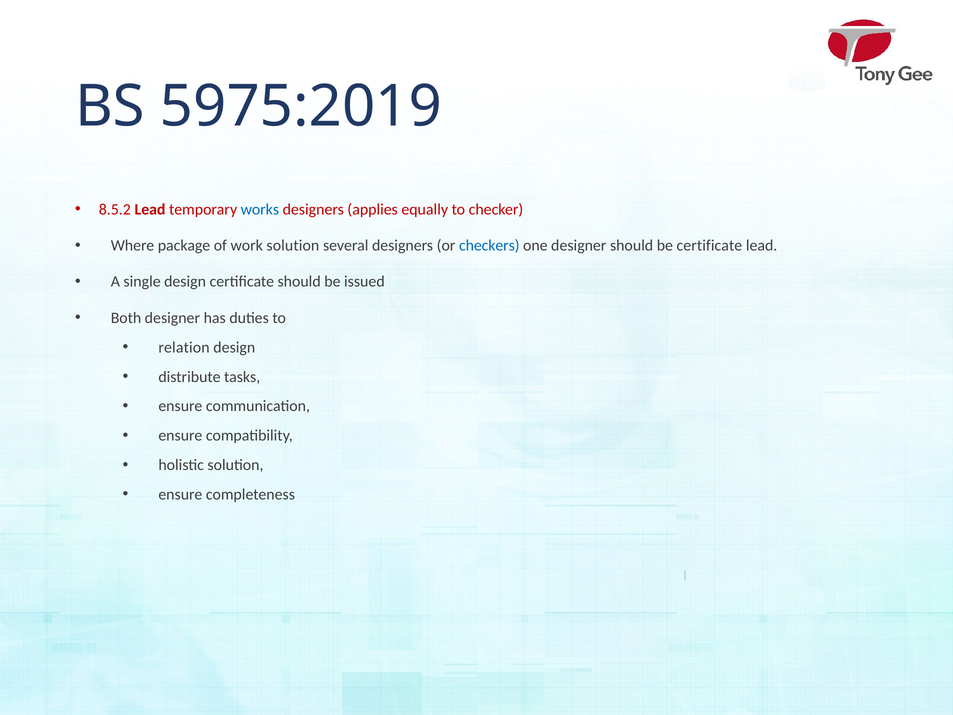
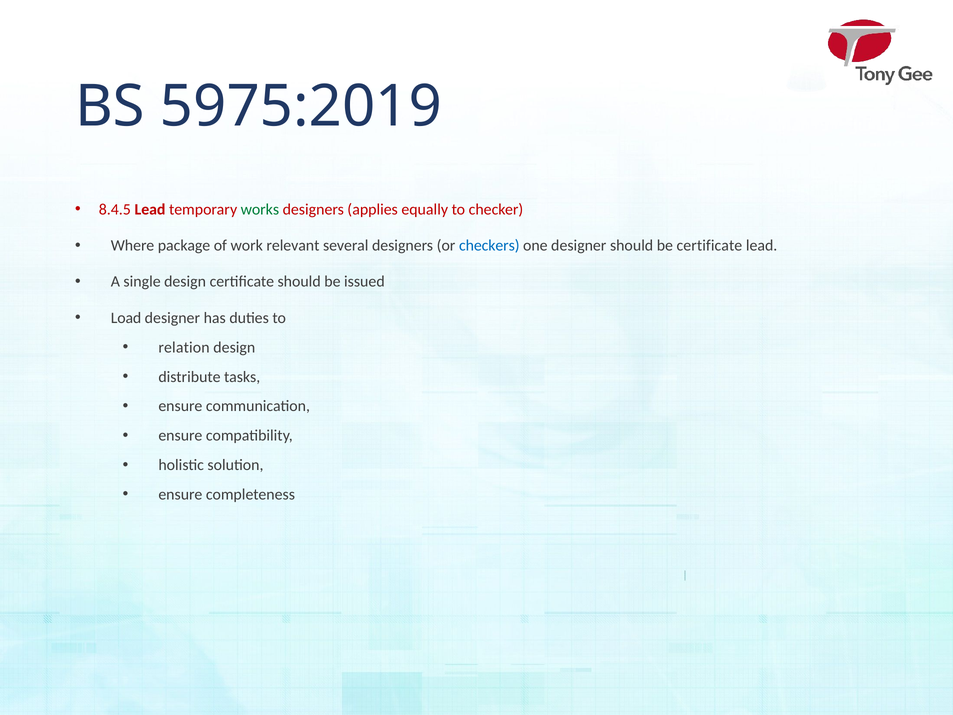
8.5.2: 8.5.2 -> 8.4.5
works colour: blue -> green
work solution: solution -> relevant
Both: Both -> Load
